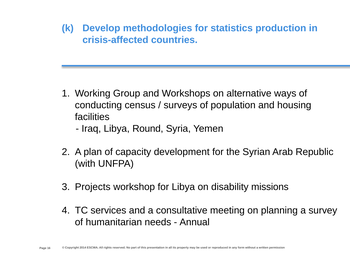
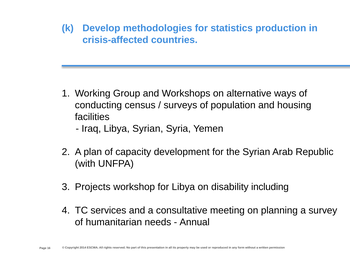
Libya Round: Round -> Syrian
missions: missions -> including
